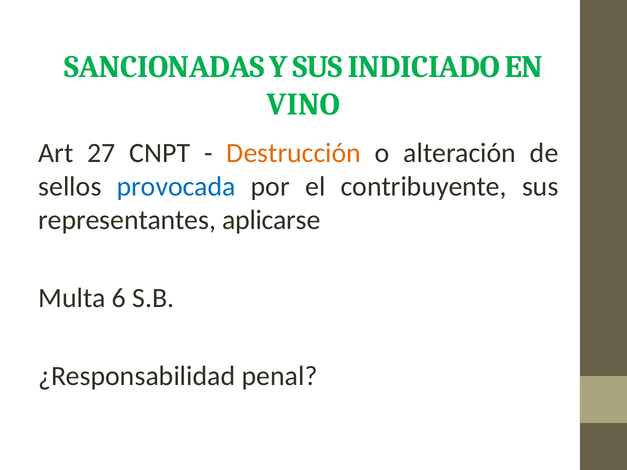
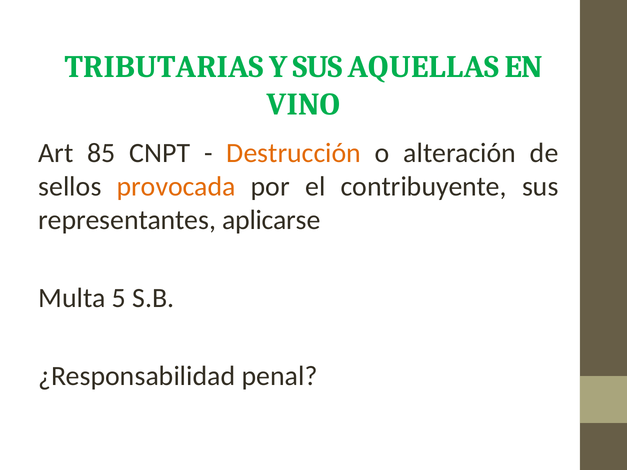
SANCIONADAS: SANCIONADAS -> TRIBUTARIAS
INDICIADO: INDICIADO -> AQUELLAS
27: 27 -> 85
provocada colour: blue -> orange
6: 6 -> 5
